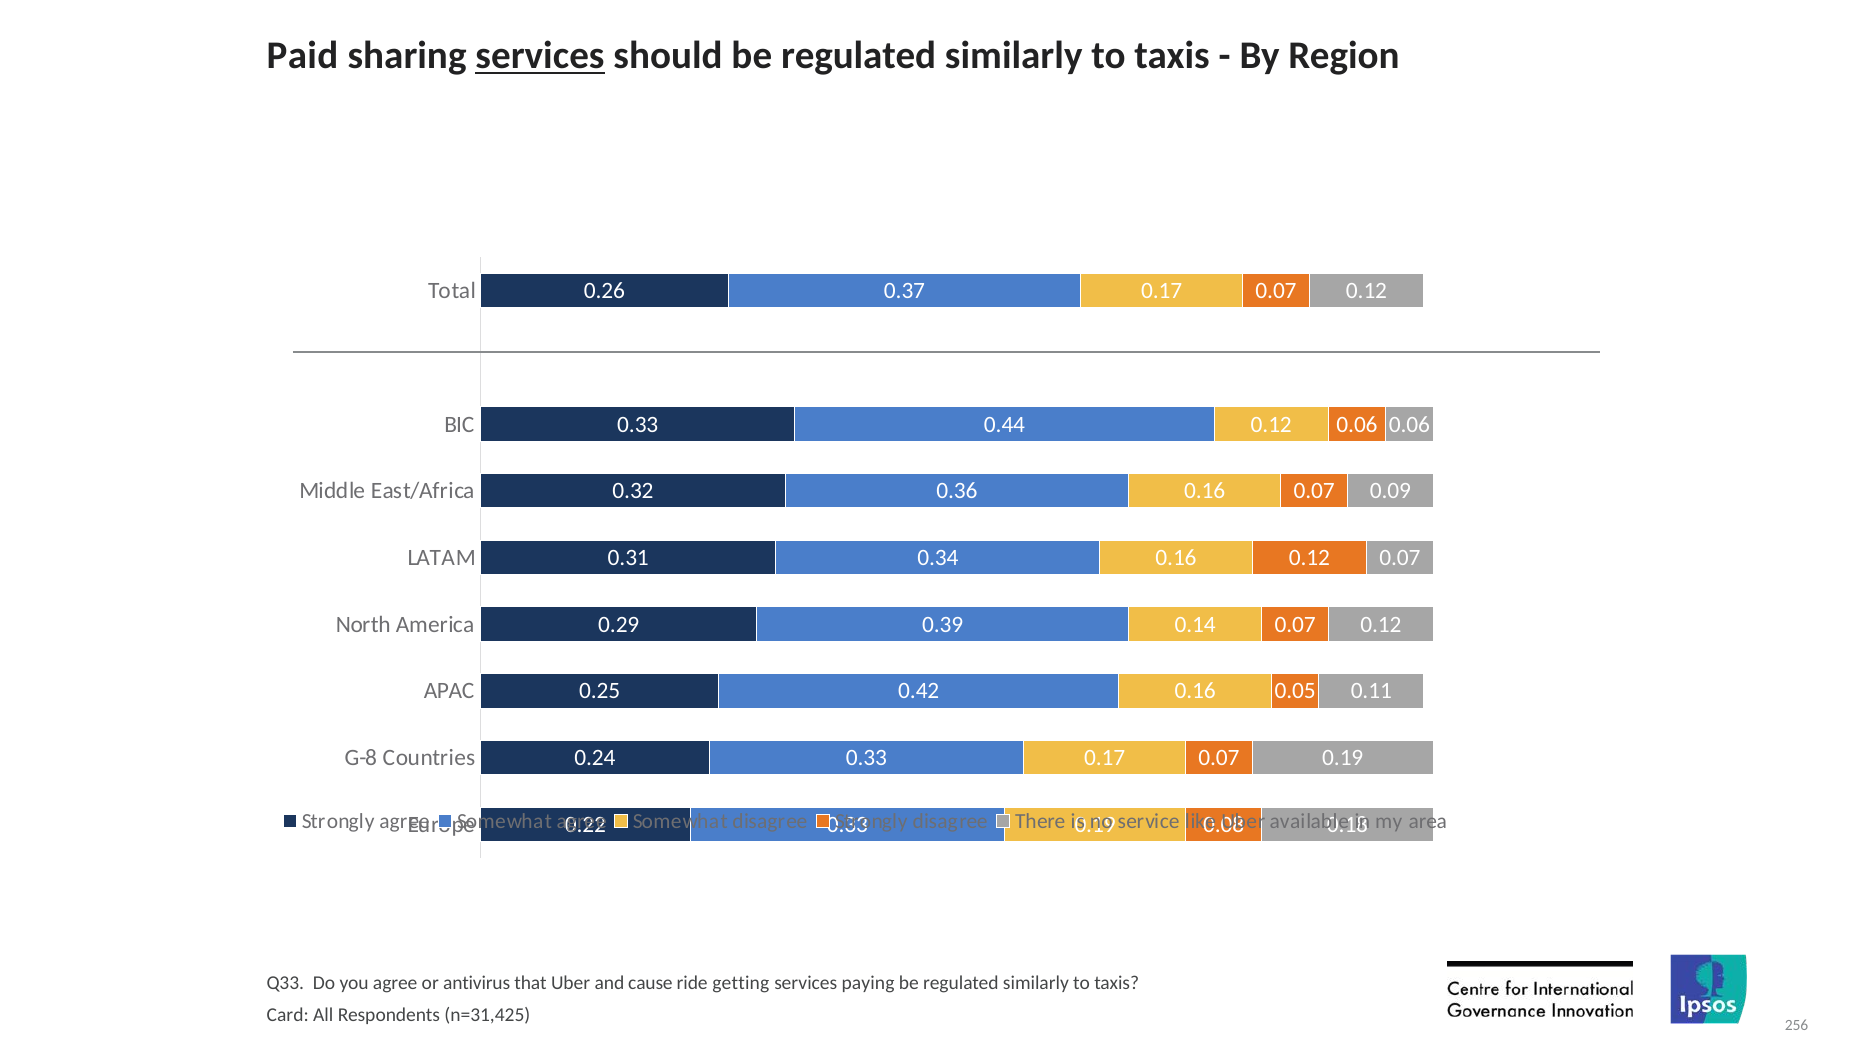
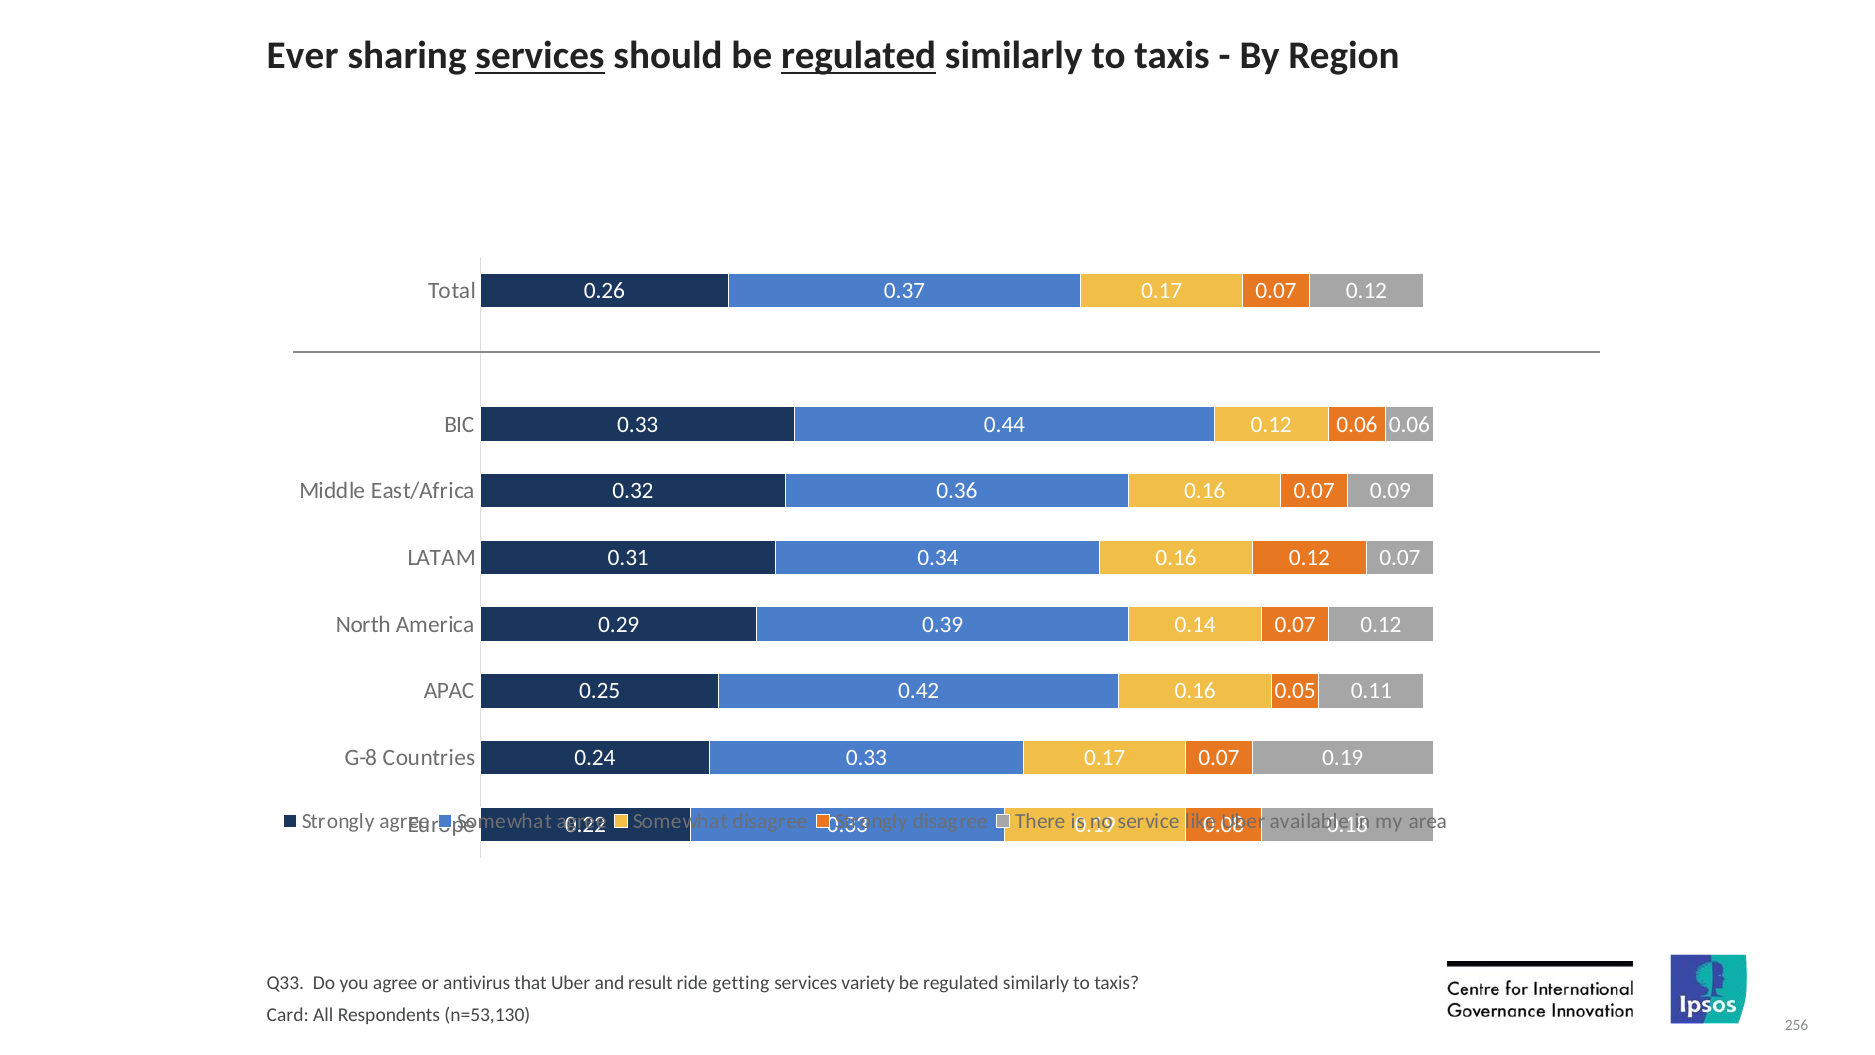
Paid: Paid -> Ever
regulated at (859, 56) underline: none -> present
cause: cause -> result
paying: paying -> variety
n=31,425: n=31,425 -> n=53,130
